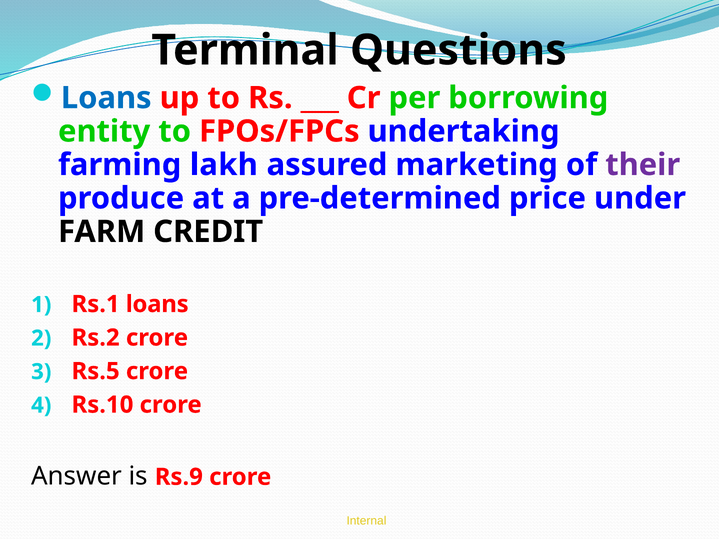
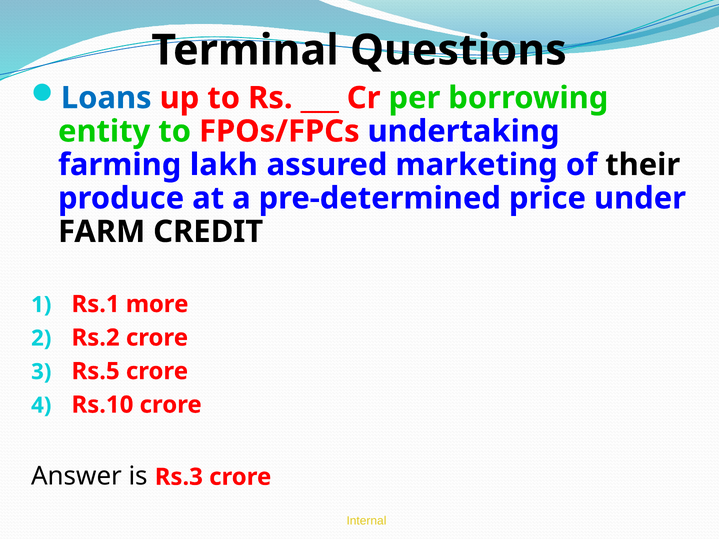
their colour: purple -> black
Rs.1 loans: loans -> more
Rs.9: Rs.9 -> Rs.3
